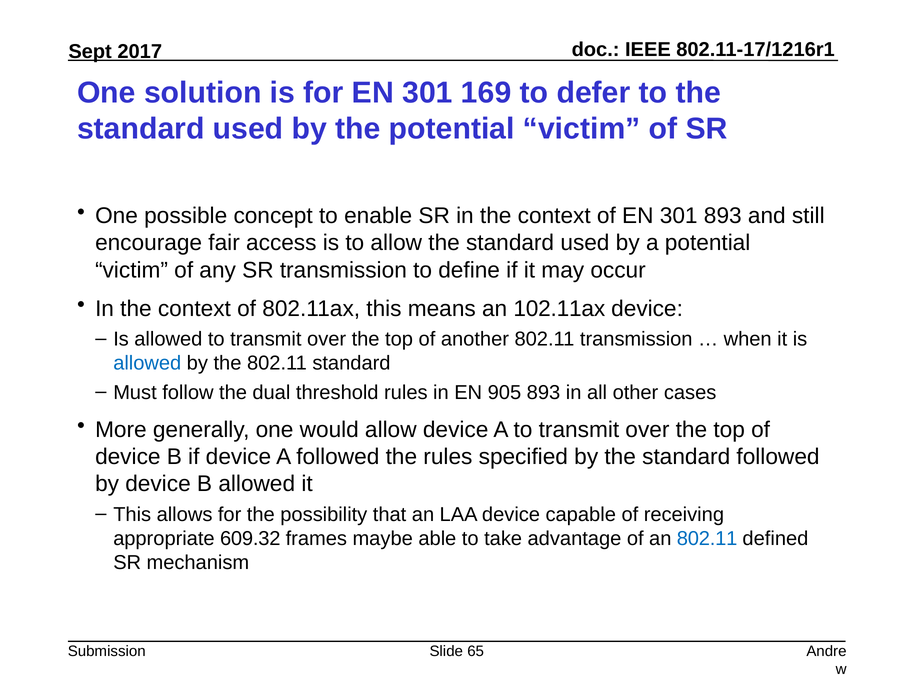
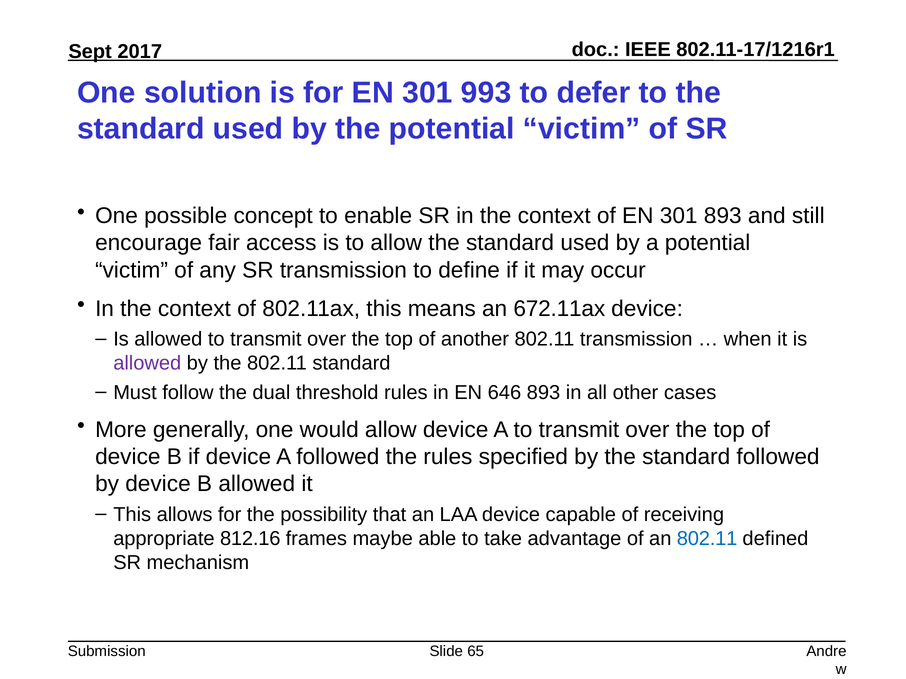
169: 169 -> 993
102.11ax: 102.11ax -> 672.11ax
allowed at (147, 364) colour: blue -> purple
905: 905 -> 646
609.32: 609.32 -> 812.16
